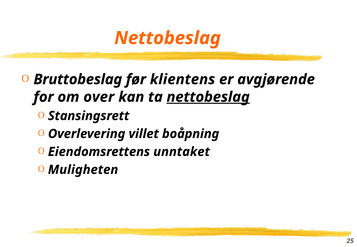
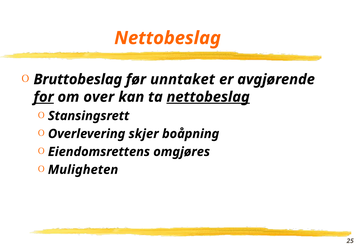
klientens: klientens -> unntaket
for underline: none -> present
villet: villet -> skjer
unntaket: unntaket -> omgjøres
